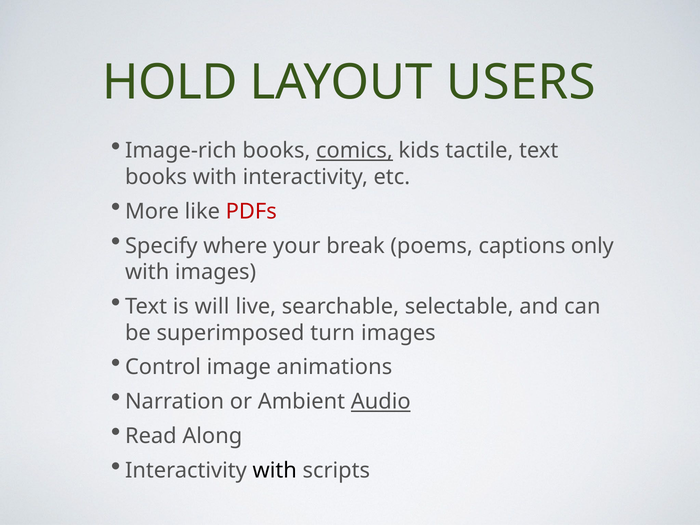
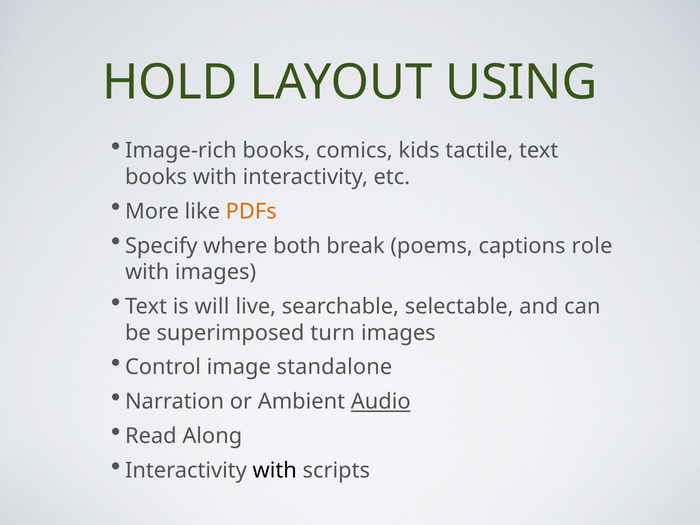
USERS: USERS -> USING
comics underline: present -> none
PDFs colour: red -> orange
your: your -> both
only: only -> role
animations: animations -> standalone
